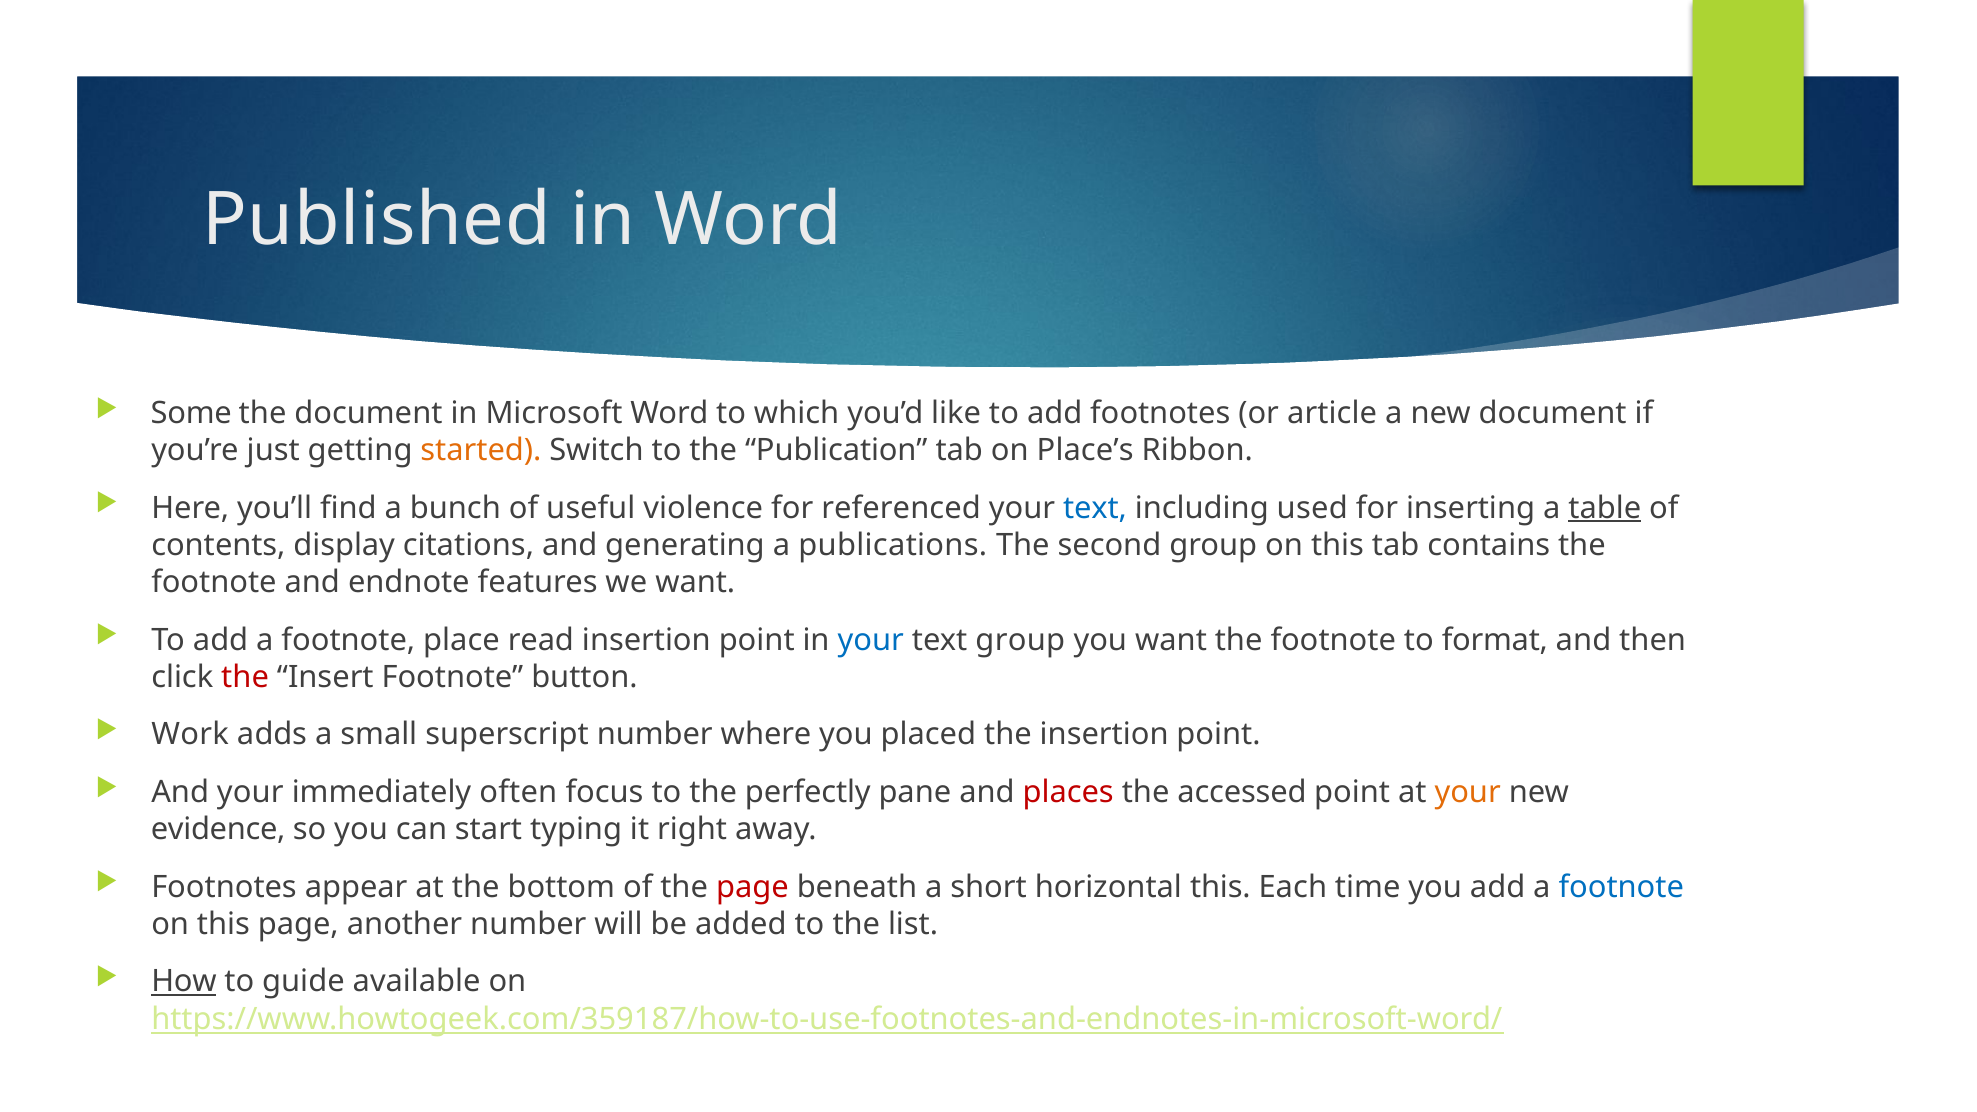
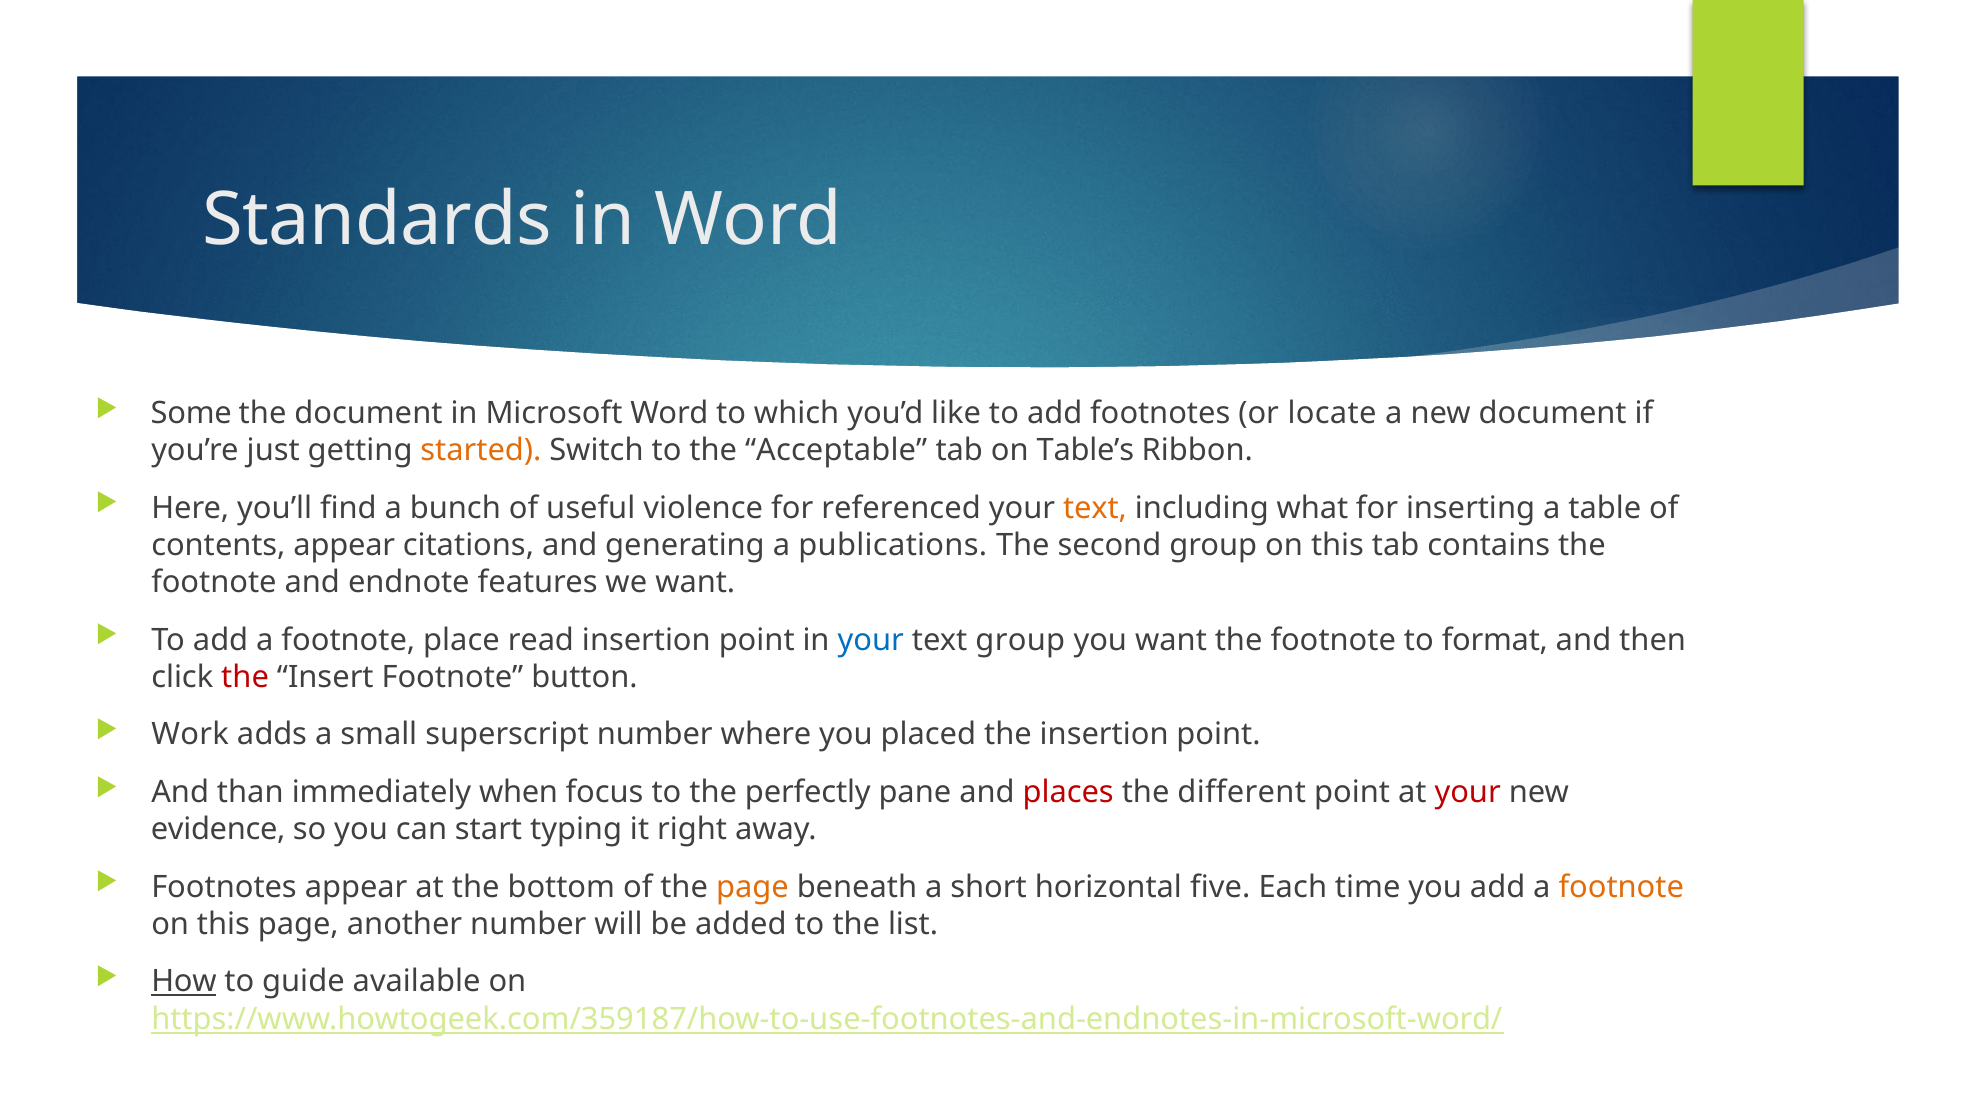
Published: Published -> Standards
article: article -> locate
Publication: Publication -> Acceptable
Place’s: Place’s -> Table’s
text at (1095, 508) colour: blue -> orange
used: used -> what
table underline: present -> none
contents display: display -> appear
And your: your -> than
often: often -> when
accessed: accessed -> different
your at (1468, 792) colour: orange -> red
page at (752, 887) colour: red -> orange
horizontal this: this -> five
footnote at (1621, 887) colour: blue -> orange
